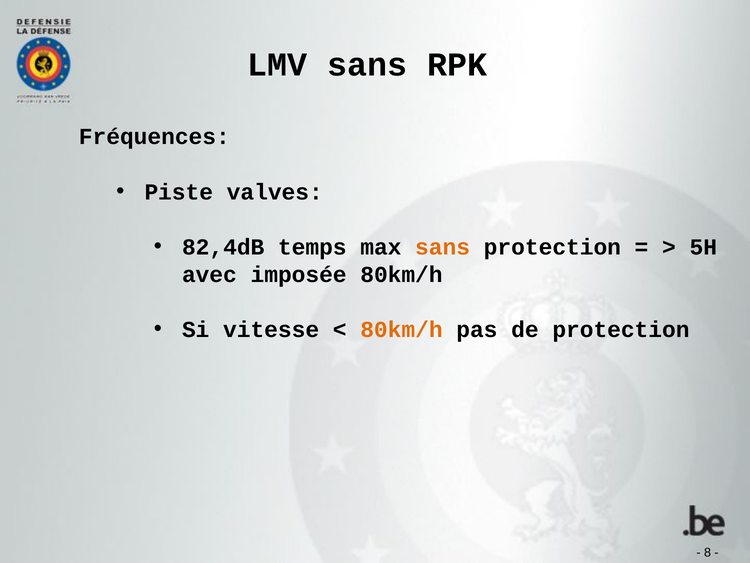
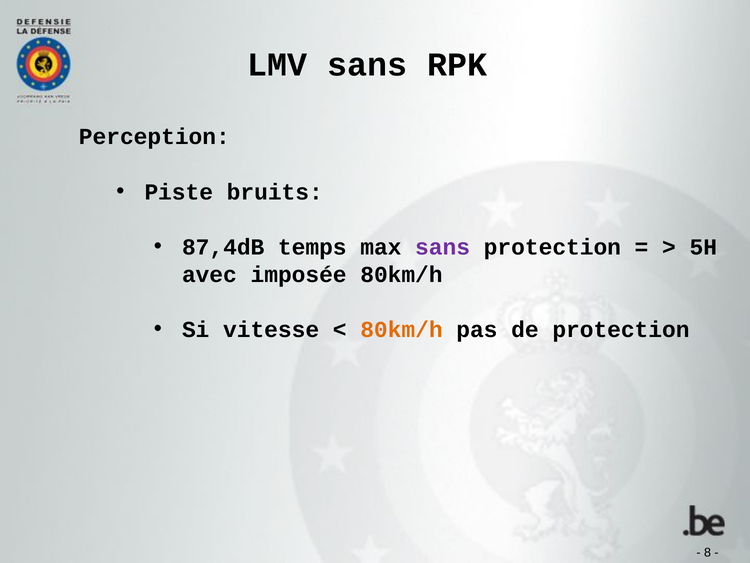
Fréquences: Fréquences -> Perception
valves: valves -> bruits
82,4dB: 82,4dB -> 87,4dB
sans at (443, 247) colour: orange -> purple
